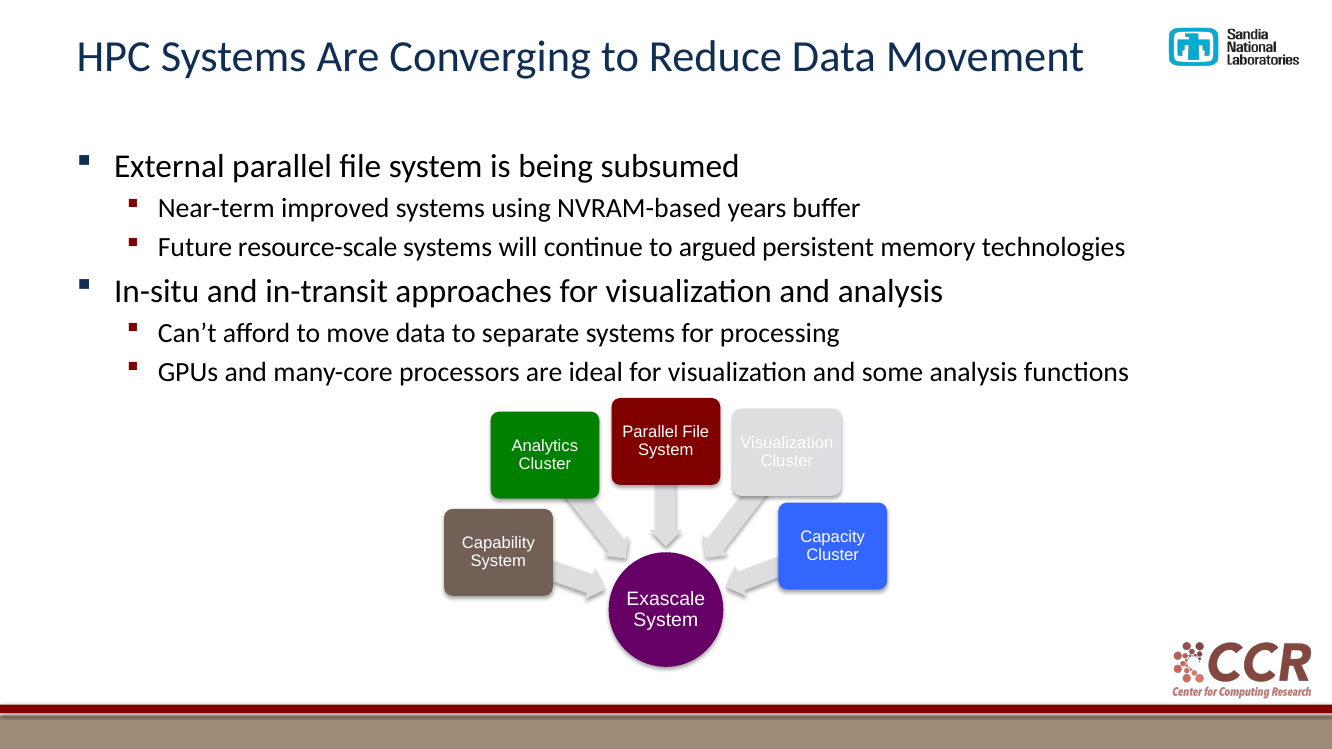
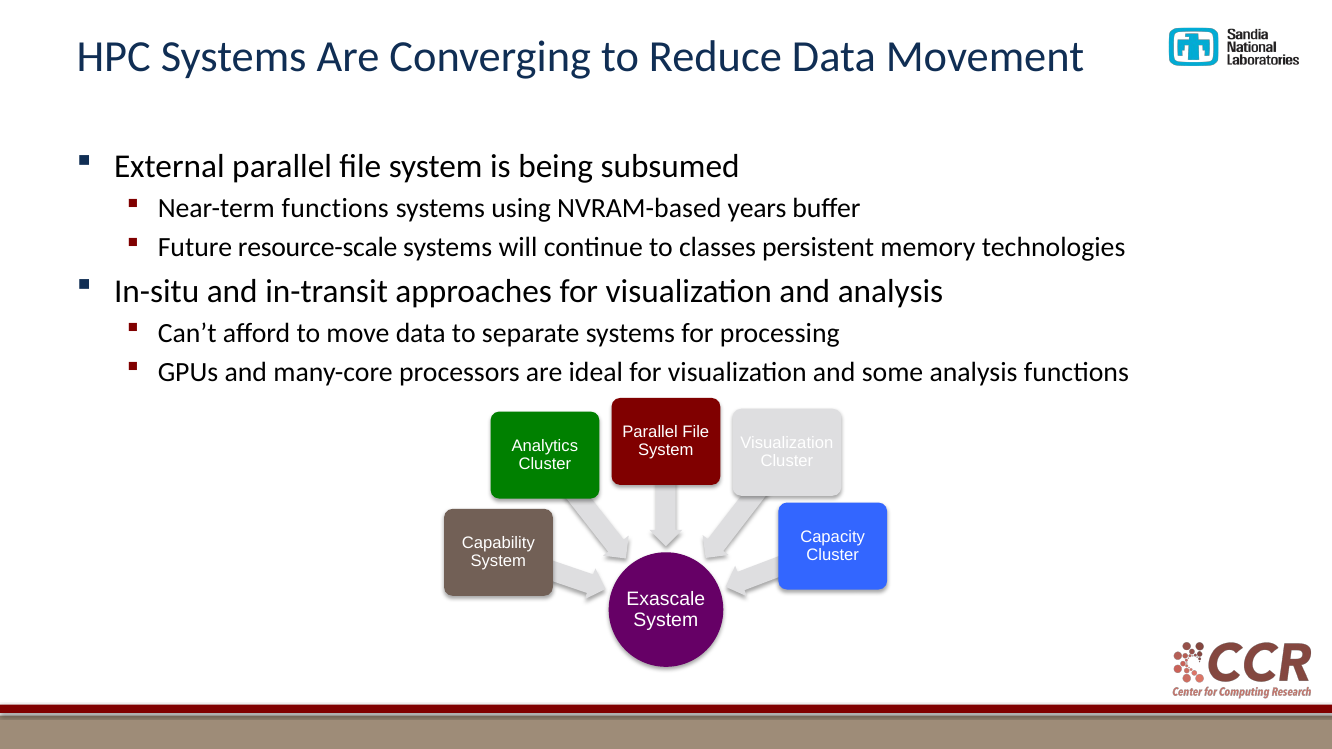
Near-term improved: improved -> functions
argued: argued -> classes
